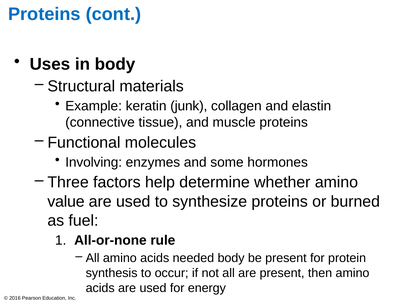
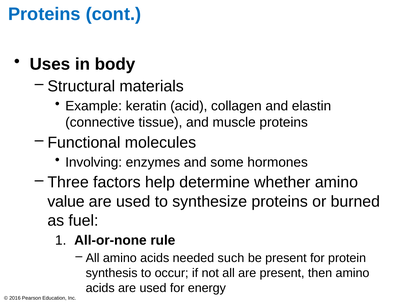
junk: junk -> acid
needed body: body -> such
